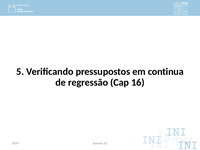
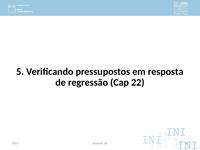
continua: continua -> resposta
Cap 16: 16 -> 22
